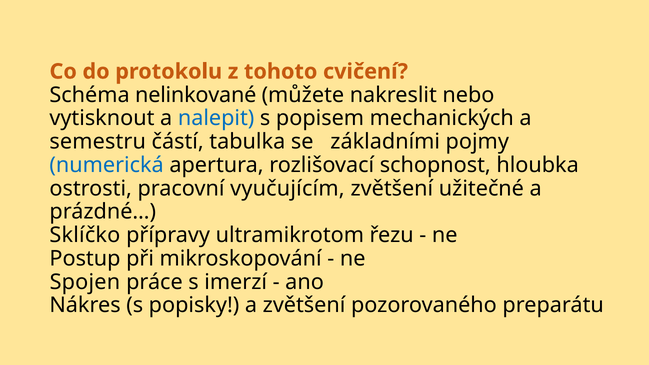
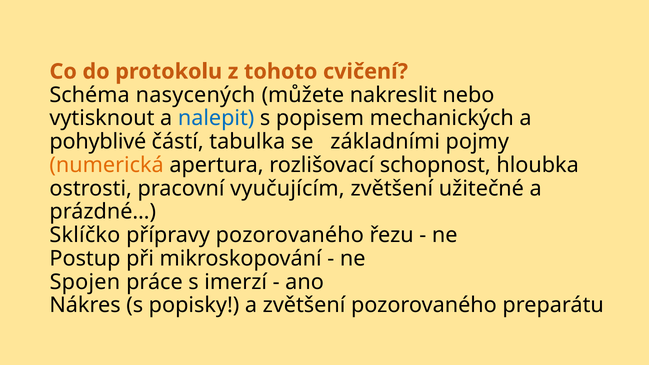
nelinkované: nelinkované -> nasycených
semestru: semestru -> pohyblivé
numerická colour: blue -> orange
přípravy ultramikrotom: ultramikrotom -> pozorovaného
